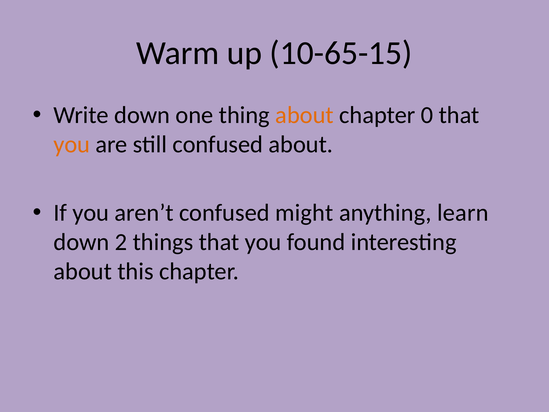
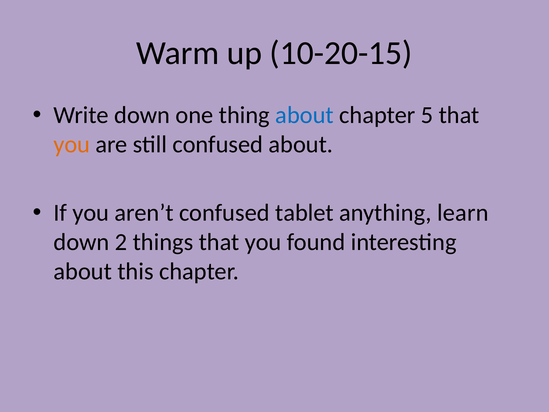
10-65-15: 10-65-15 -> 10-20-15
about at (304, 115) colour: orange -> blue
0: 0 -> 5
might: might -> tablet
